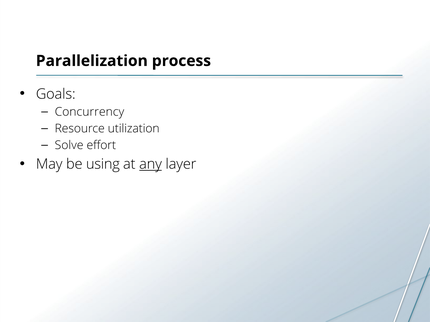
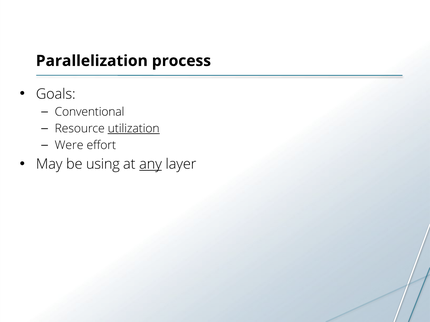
Concurrency: Concurrency -> Conventional
utilization underline: none -> present
Solve: Solve -> Were
